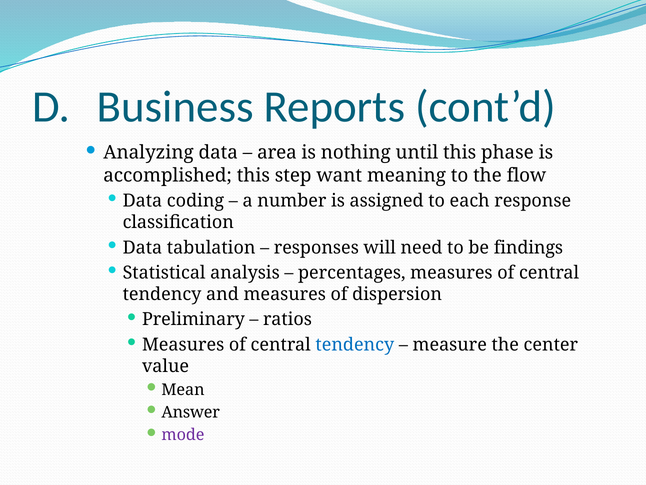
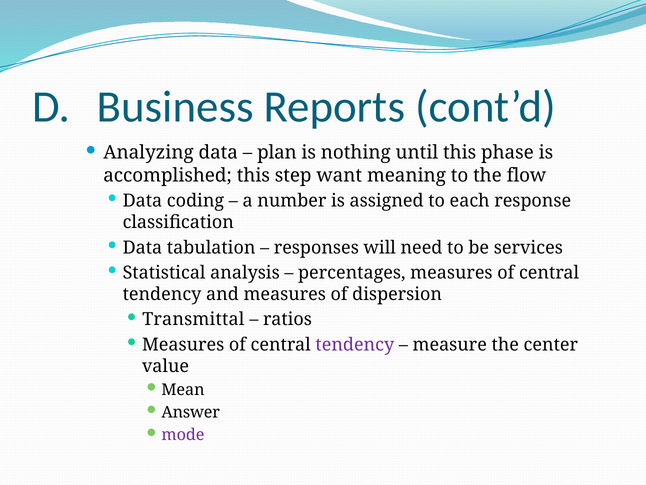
area: area -> plan
findings: findings -> services
Preliminary: Preliminary -> Transmittal
tendency at (355, 344) colour: blue -> purple
